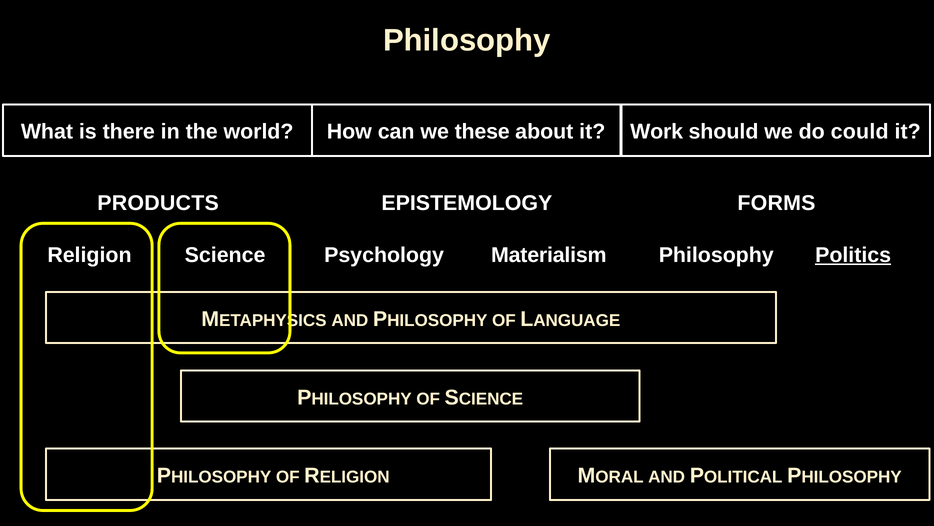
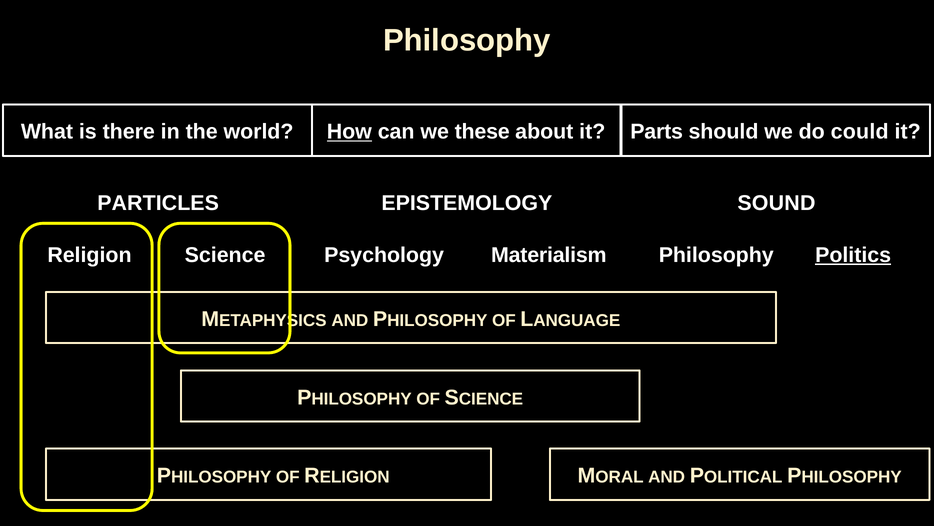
How underline: none -> present
Work: Work -> Parts
PRODUCTS: PRODUCTS -> PARTICLES
FORMS: FORMS -> SOUND
